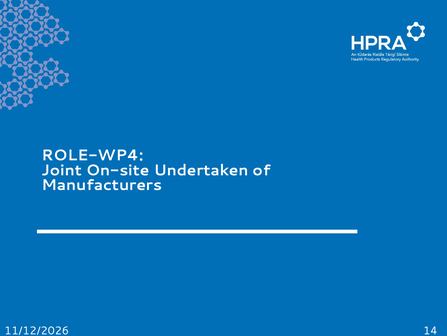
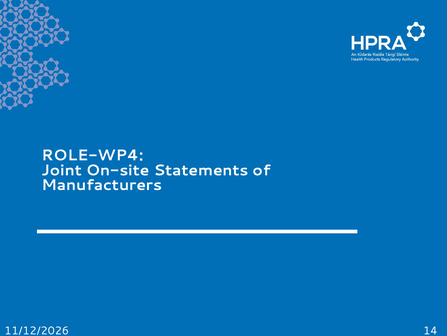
Undertaken: Undertaken -> Statements
